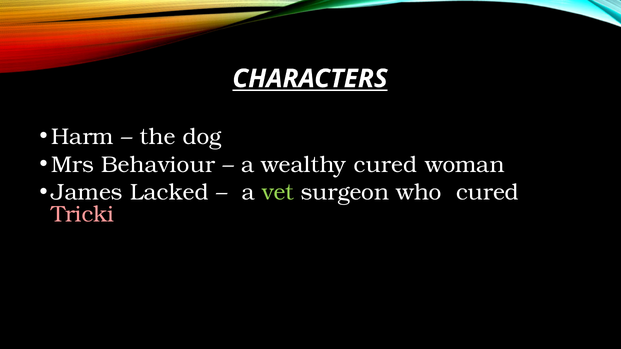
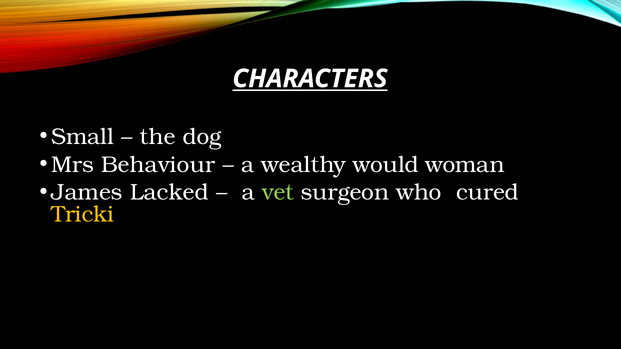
Harm: Harm -> Small
wealthy cured: cured -> would
Tricki colour: pink -> yellow
